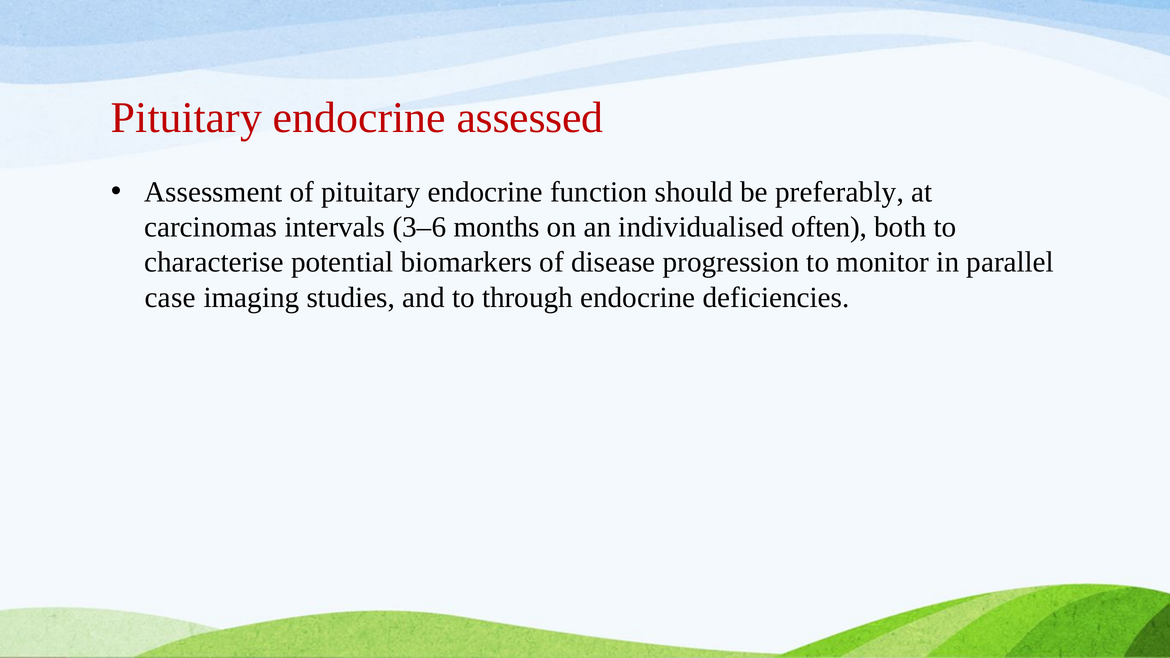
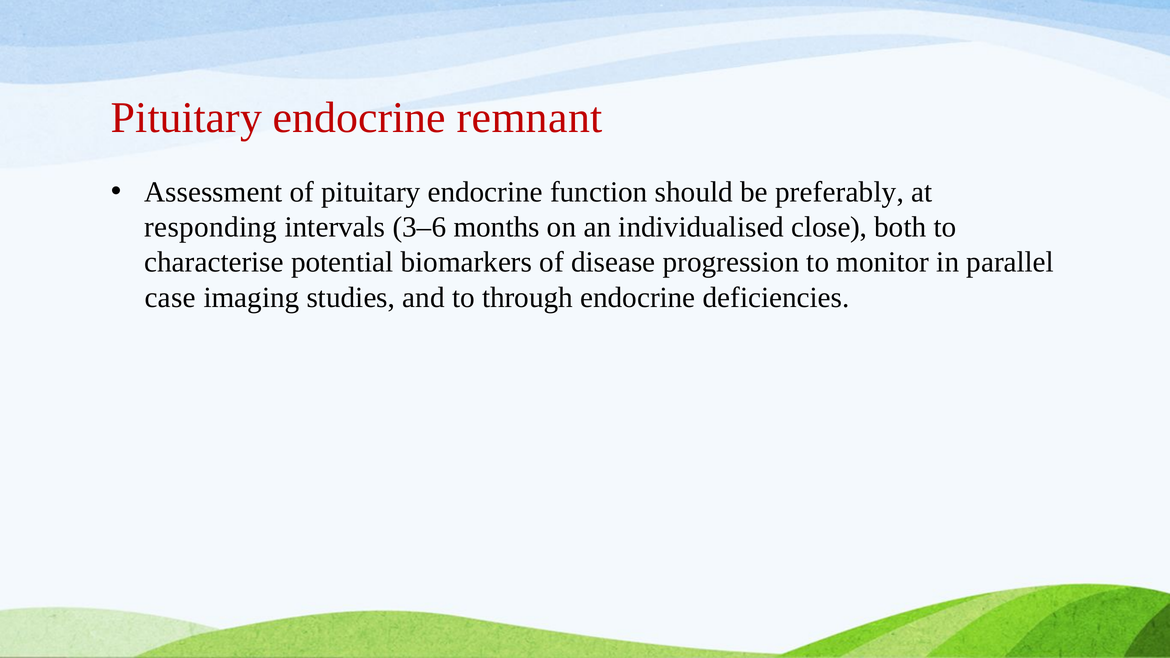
assessed: assessed -> remnant
carcinomas: carcinomas -> responding
often: often -> close
